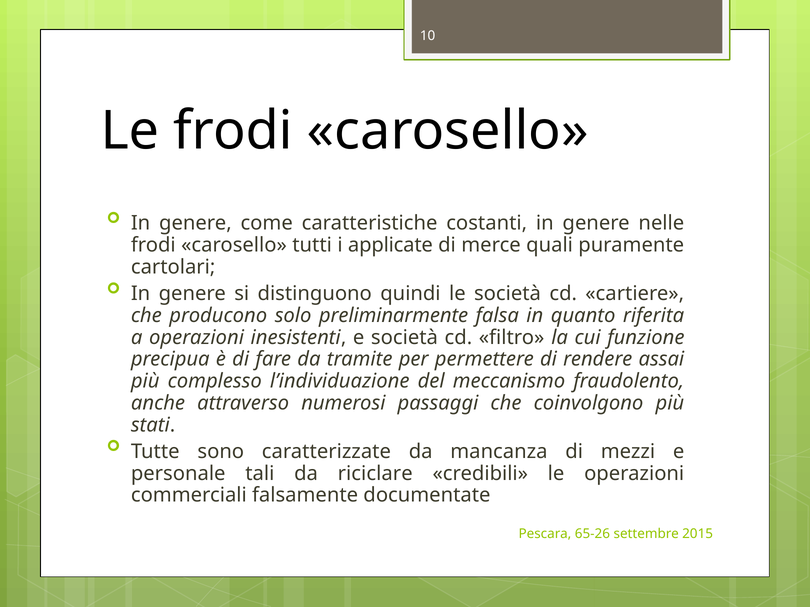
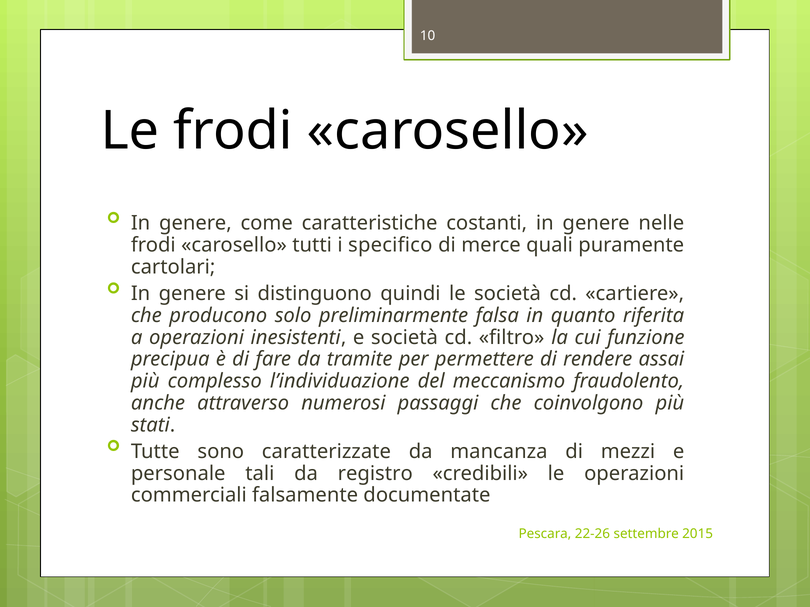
applicate: applicate -> specifico
riciclare: riciclare -> registro
65-26: 65-26 -> 22-26
